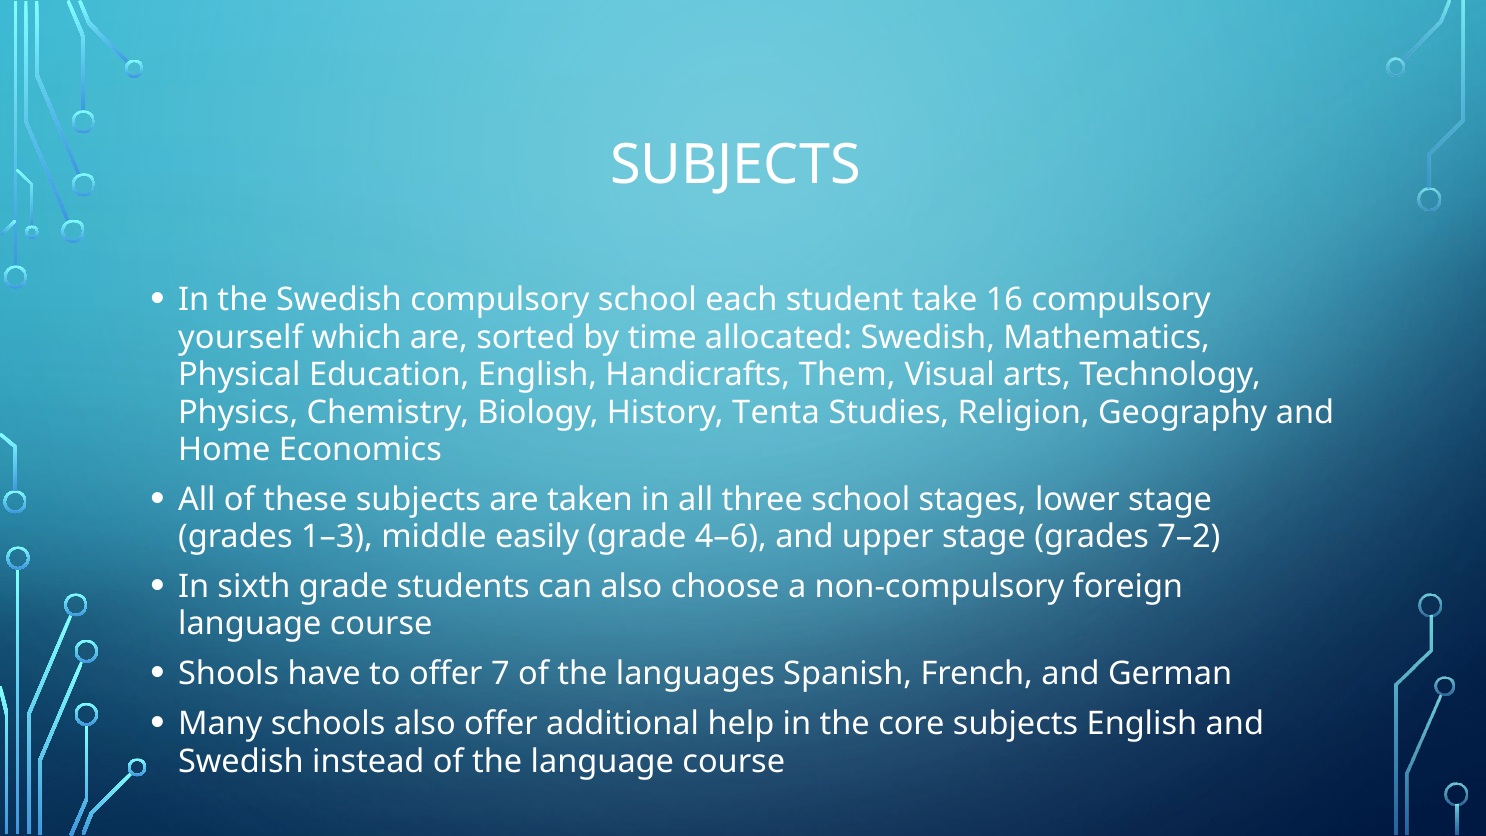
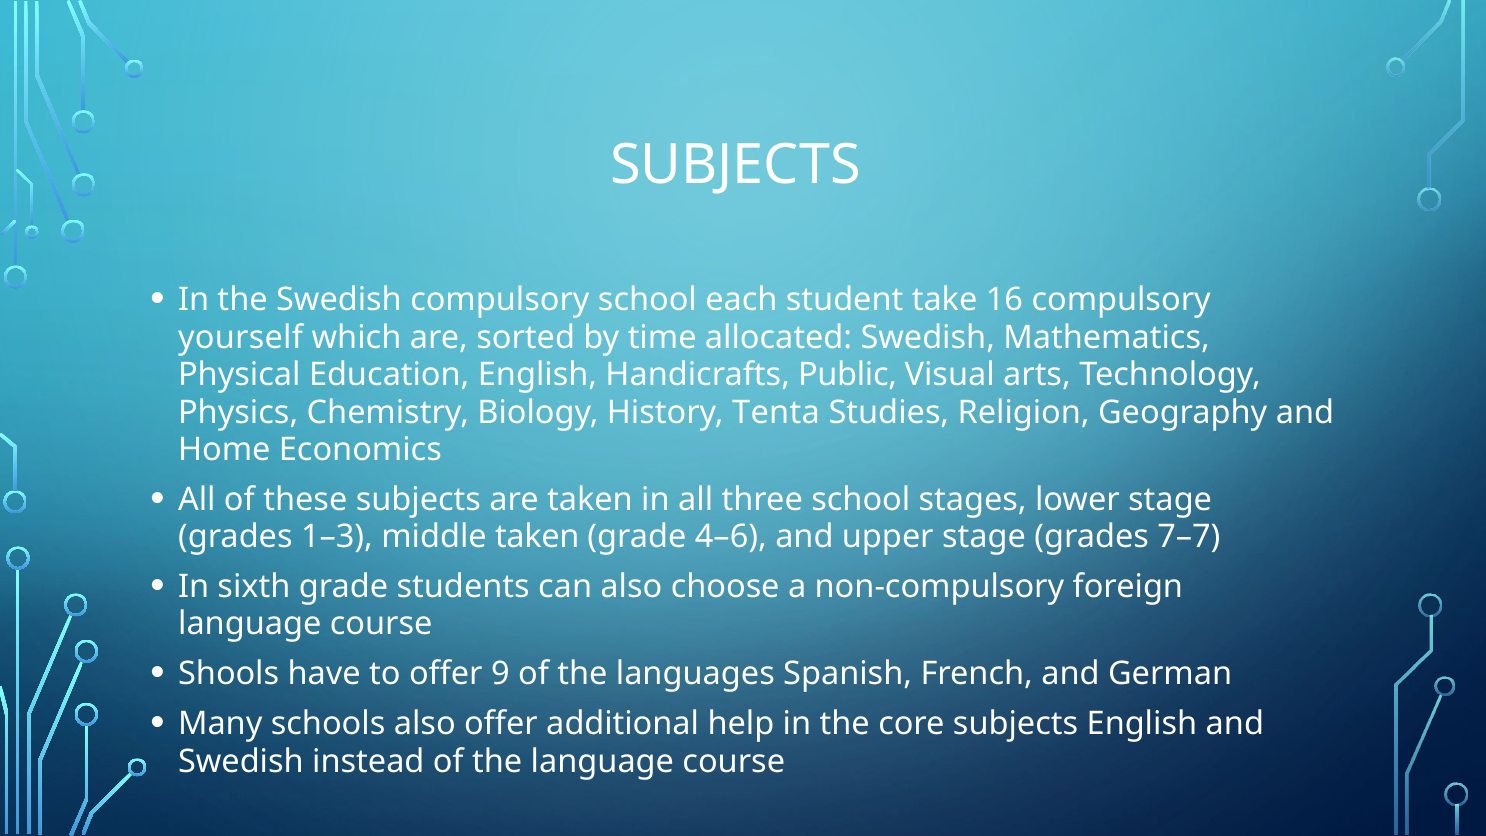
Them: Them -> Public
middle easily: easily -> taken
7–2: 7–2 -> 7–7
7: 7 -> 9
